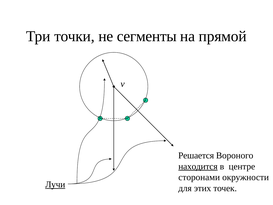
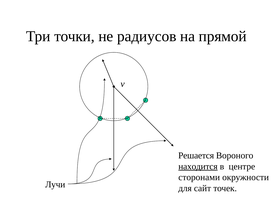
сегменты: сегменты -> радиусов
Лучи underline: present -> none
этих: этих -> сайт
